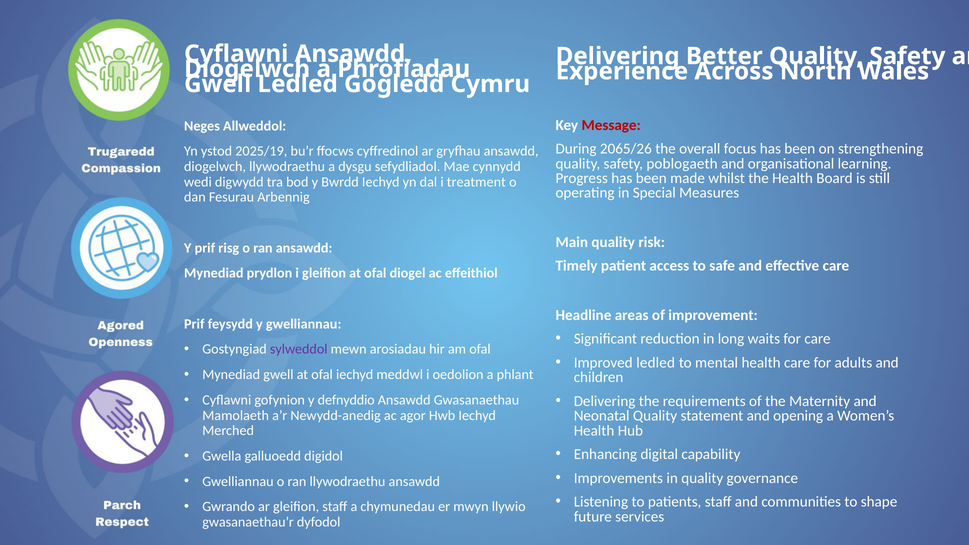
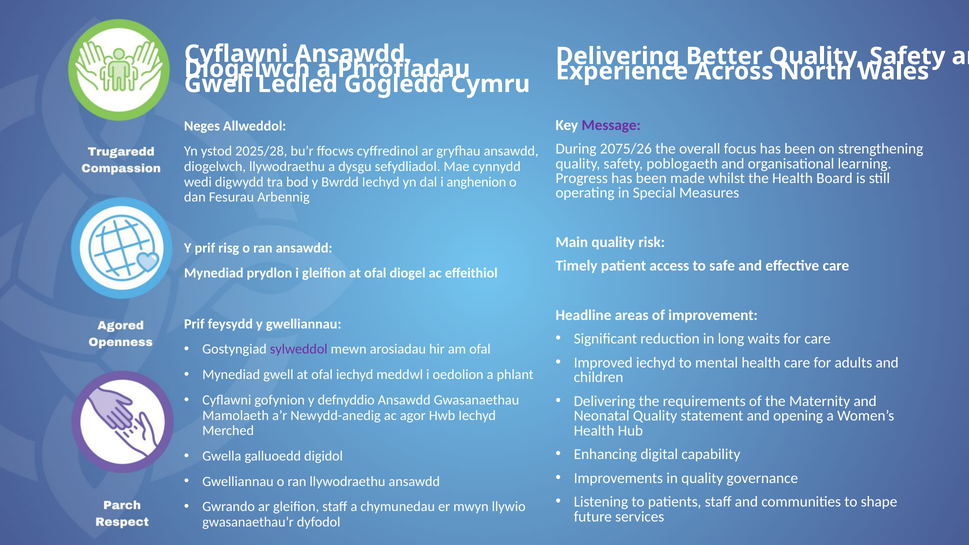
Message colour: red -> purple
2065/26: 2065/26 -> 2075/26
2025/19: 2025/19 -> 2025/28
treatment: treatment -> anghenion
Improved ledled: ledled -> iechyd
